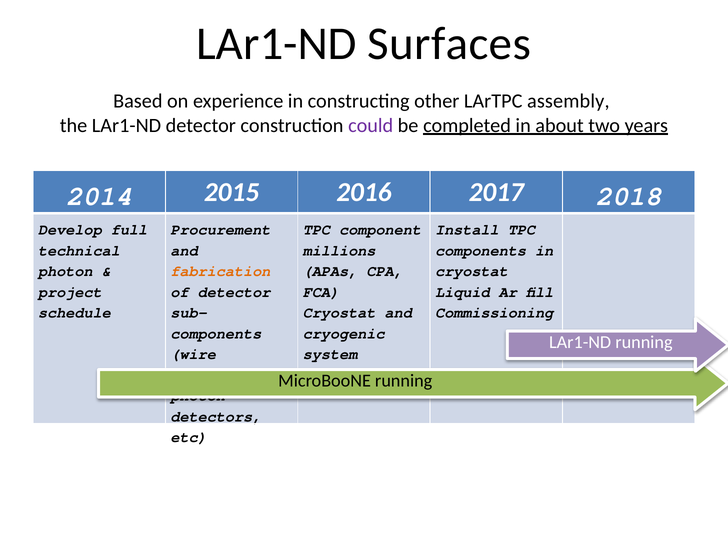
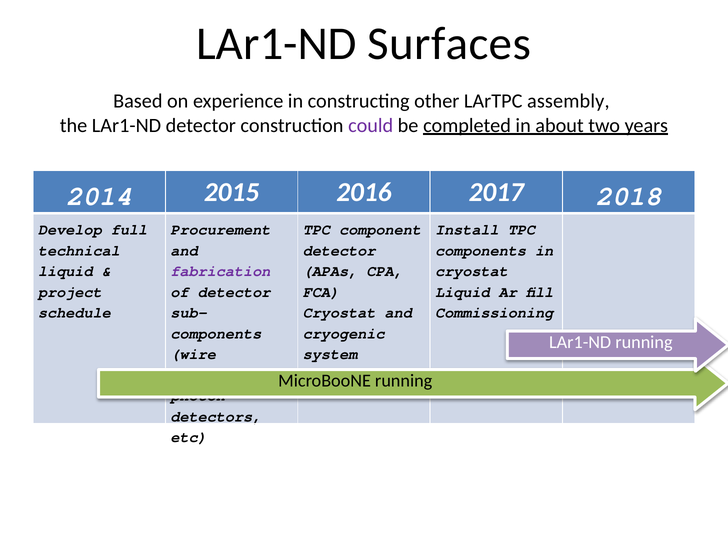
millions at (339, 251): millions -> detector
photon at (65, 271): photon -> liquid
fabrication colour: orange -> purple
